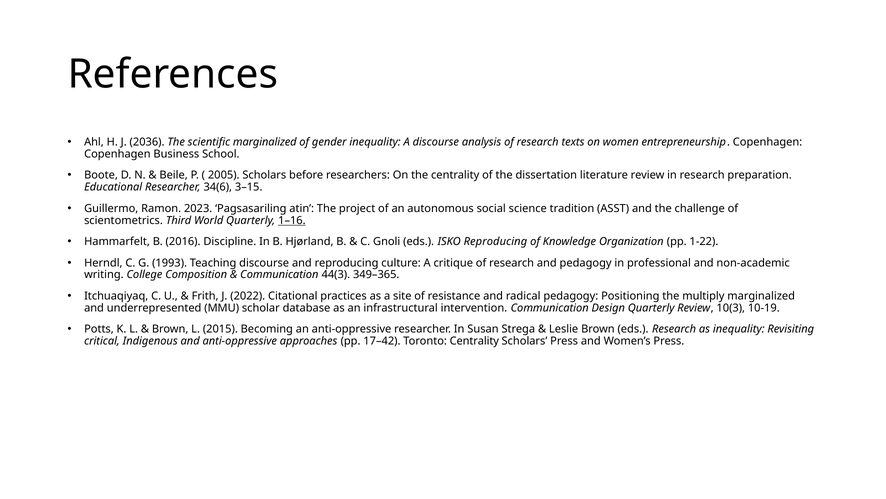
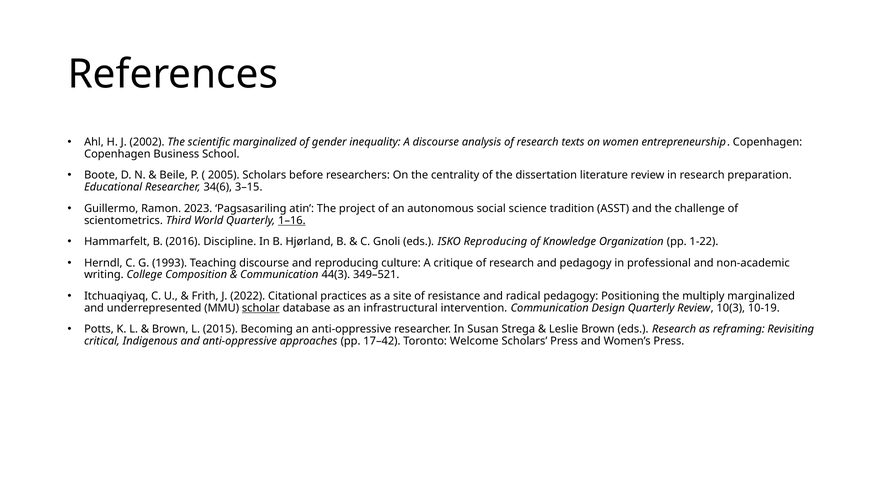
2036: 2036 -> 2002
349–365: 349–365 -> 349–521
scholar underline: none -> present
as inequality: inequality -> reframing
Toronto Centrality: Centrality -> Welcome
